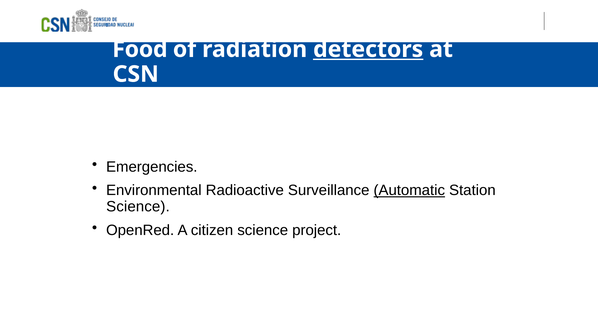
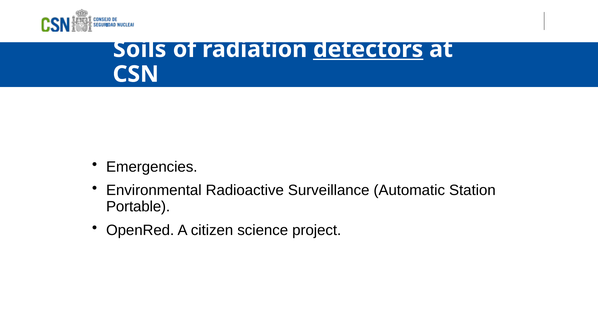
Food: Food -> Soils
Automatic underline: present -> none
Science at (138, 207): Science -> Portable
